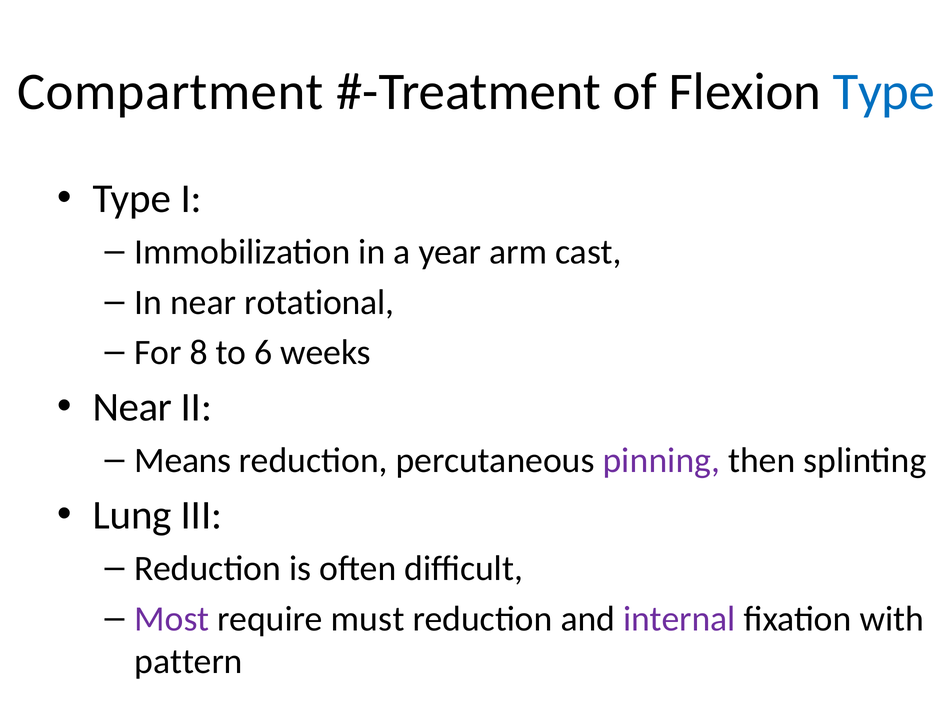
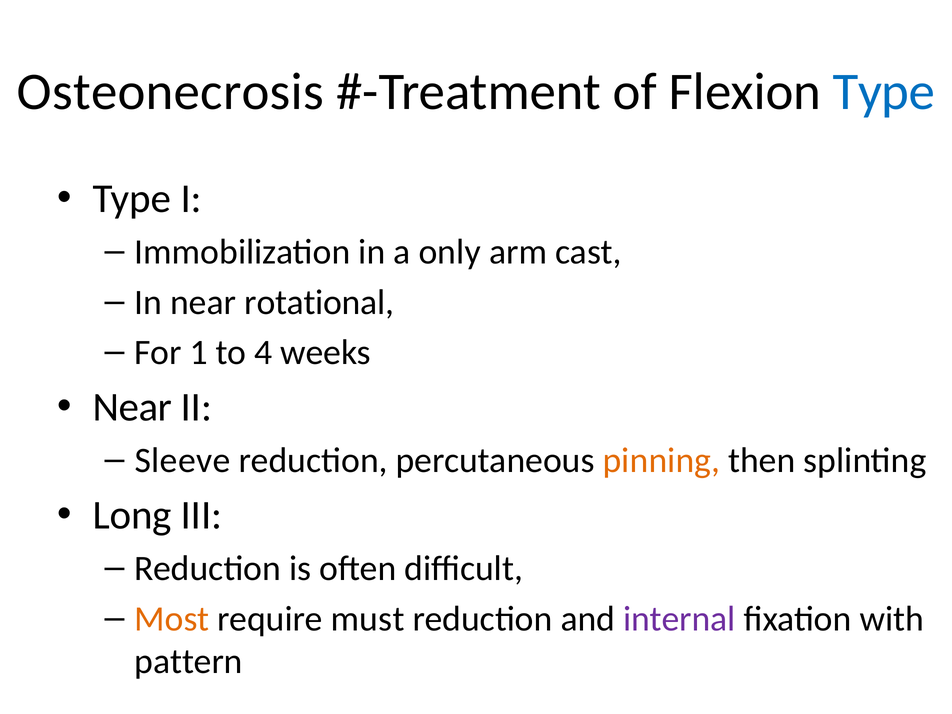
Compartment: Compartment -> Osteonecrosis
year: year -> only
8: 8 -> 1
6: 6 -> 4
Means: Means -> Sleeve
pinning colour: purple -> orange
Lung: Lung -> Long
Most colour: purple -> orange
